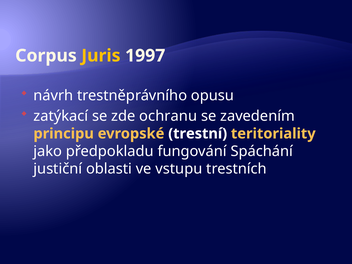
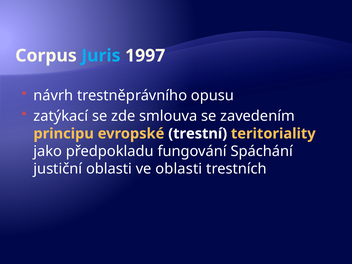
Juris colour: yellow -> light blue
ochranu: ochranu -> smlouva
ve vstupu: vstupu -> oblasti
